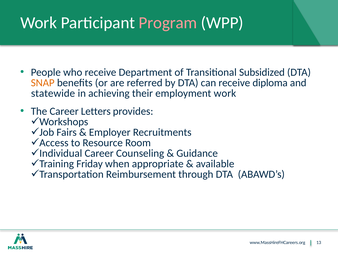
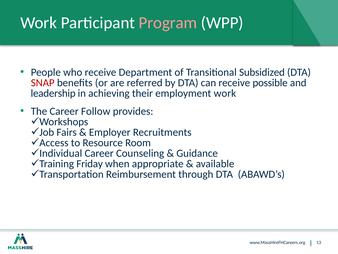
SNAP colour: orange -> red
diploma: diploma -> possible
statewide: statewide -> leadership
Letters: Letters -> Follow
